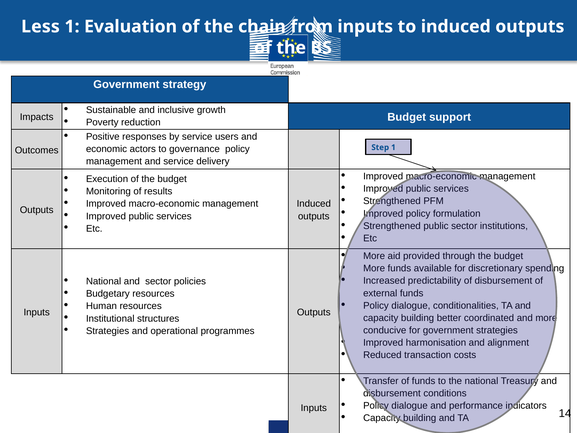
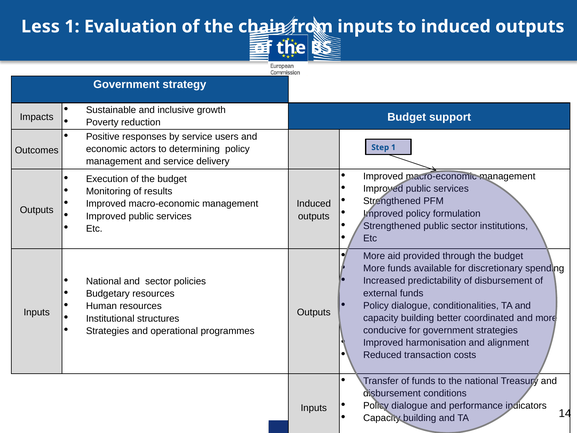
governance: governance -> determining
